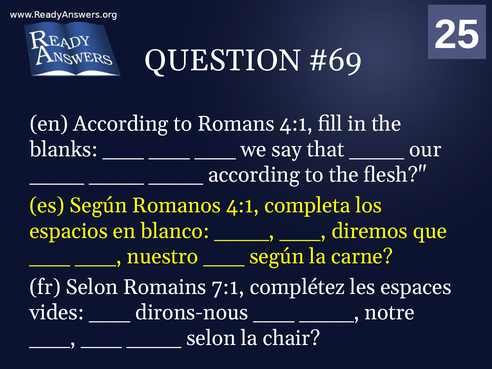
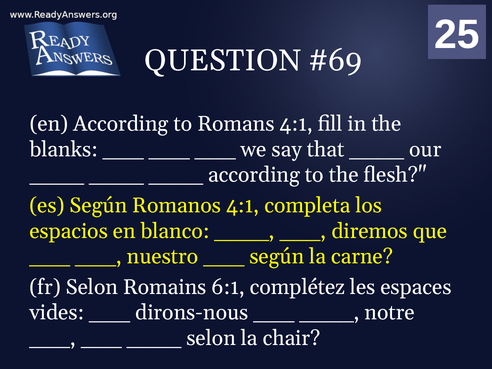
7:1: 7:1 -> 6:1
